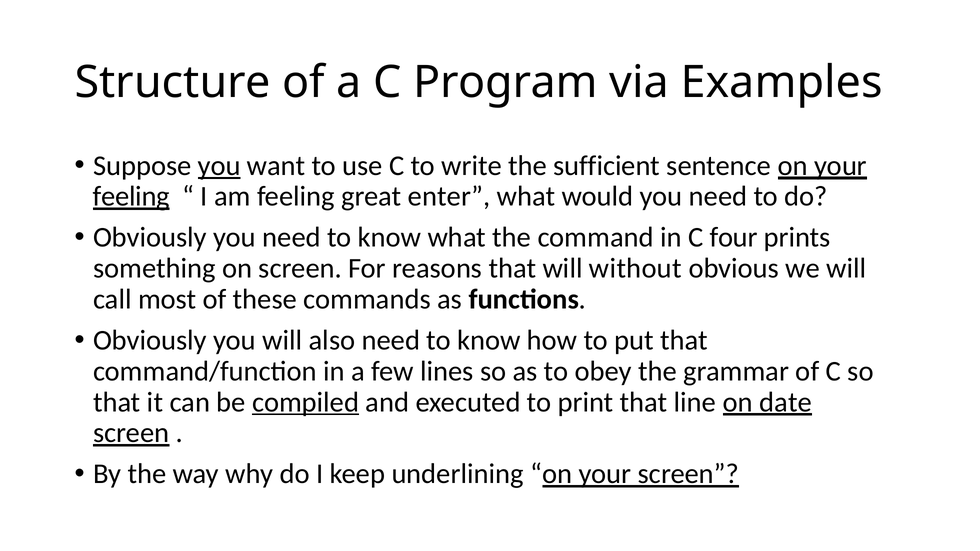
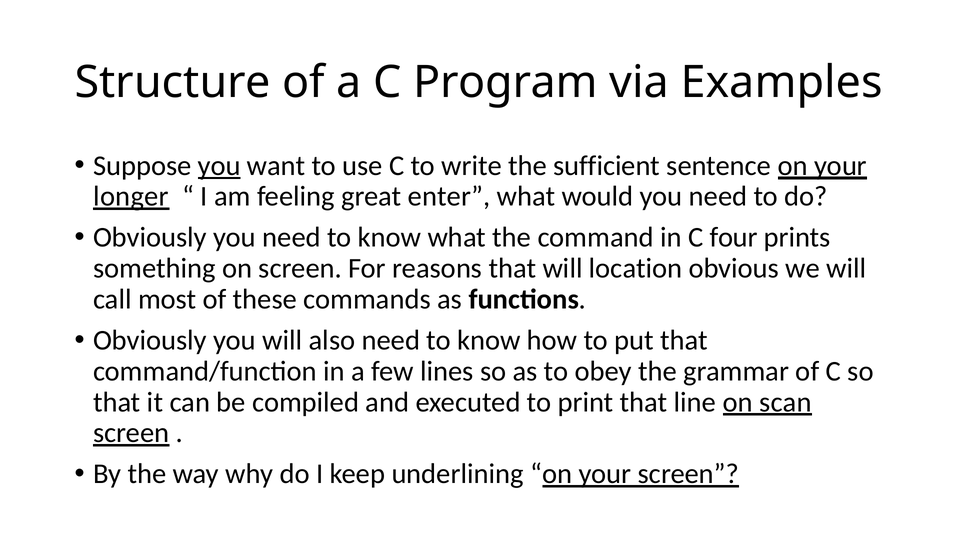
feeling at (131, 197): feeling -> longer
without: without -> location
compiled underline: present -> none
date: date -> scan
